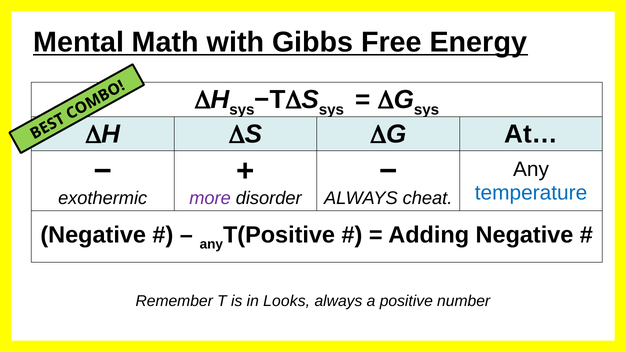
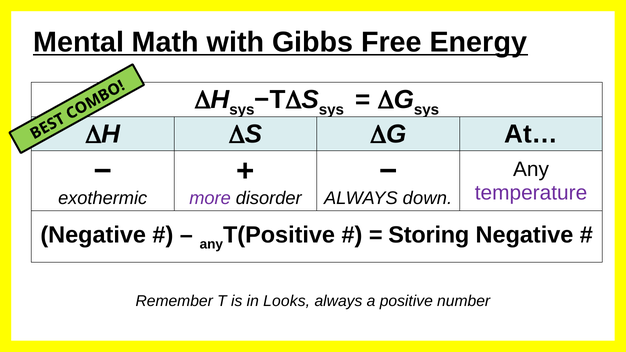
temperature colour: blue -> purple
cheat: cheat -> down
Adding: Adding -> Storing
